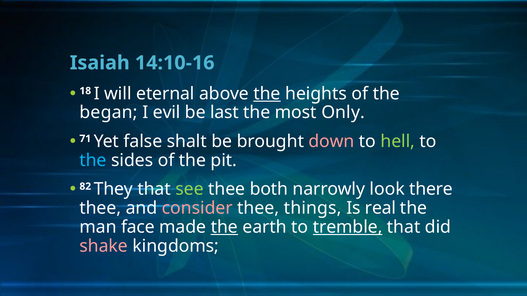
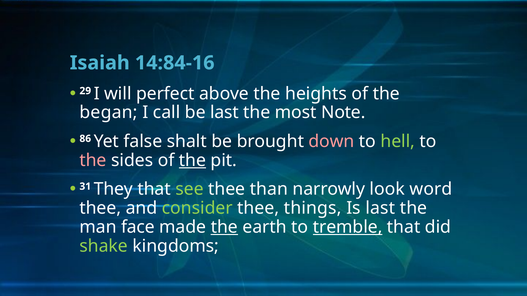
14:10-16: 14:10-16 -> 14:84-16
18: 18 -> 29
eternal: eternal -> perfect
the at (267, 94) underline: present -> none
evil: evil -> call
Only: Only -> Note
71: 71 -> 86
the at (93, 161) colour: light blue -> pink
the at (193, 161) underline: none -> present
82: 82 -> 31
both: both -> than
there: there -> word
consider colour: pink -> light green
Is real: real -> last
shake colour: pink -> light green
